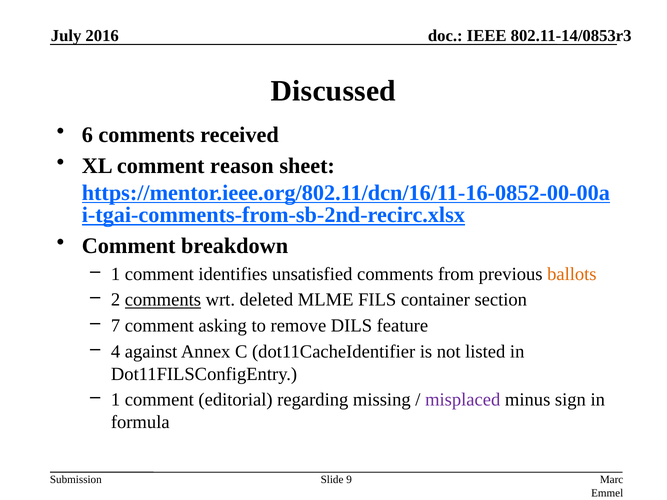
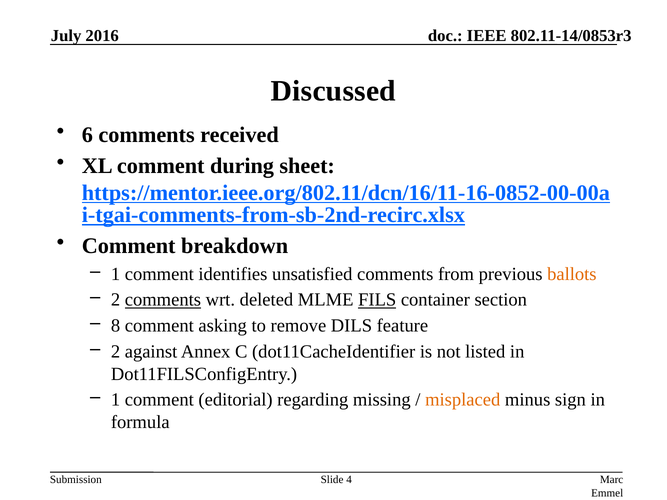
reason: reason -> during
FILS underline: none -> present
7: 7 -> 8
4 at (116, 352): 4 -> 2
misplaced colour: purple -> orange
9: 9 -> 4
